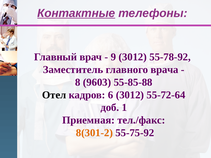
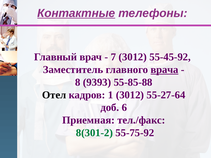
9: 9 -> 7
55-78-92: 55-78-92 -> 55-45-92
врача underline: none -> present
9603: 9603 -> 9393
6: 6 -> 1
55-72-64: 55-72-64 -> 55-27-64
1: 1 -> 6
8(301-2 colour: orange -> green
